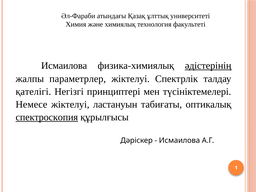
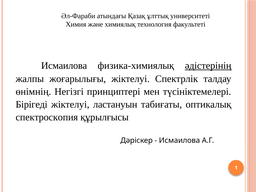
параметрлер: параметрлер -> жоғарылығы
қателігі: қателігі -> өнімнің
Немесе: Немесе -> Бірігеді
спектроскопия underline: present -> none
